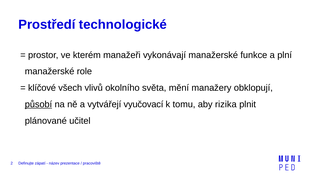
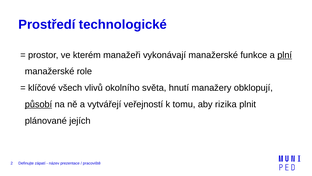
plní underline: none -> present
mění: mění -> hnutí
vyučovací: vyučovací -> veřejností
učitel: učitel -> jejích
